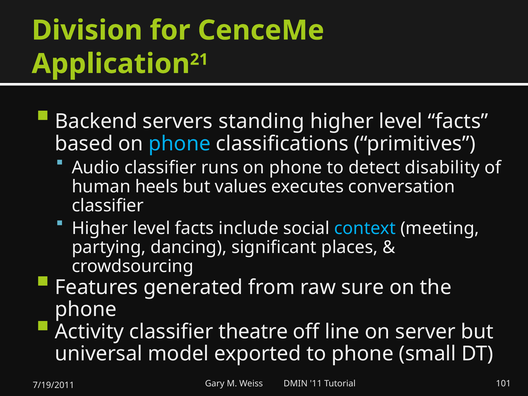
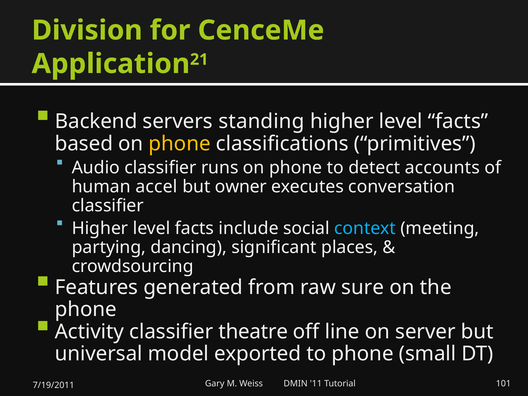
phone at (180, 144) colour: light blue -> yellow
disability: disability -> accounts
heels: heels -> accel
values: values -> owner
